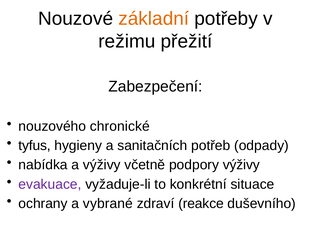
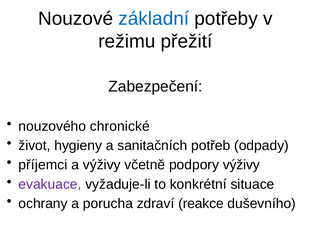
základní colour: orange -> blue
tyfus: tyfus -> život
nabídka: nabídka -> příjemci
vybrané: vybrané -> porucha
